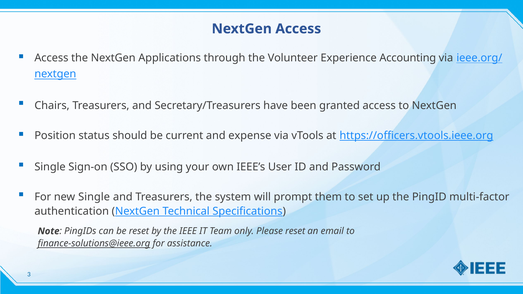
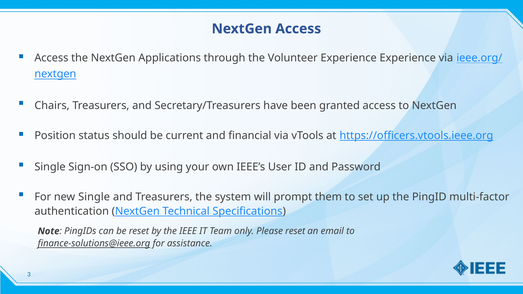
Experience Accounting: Accounting -> Experience
expense: expense -> financial
